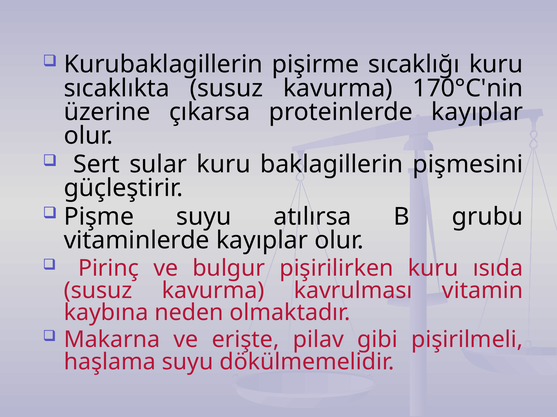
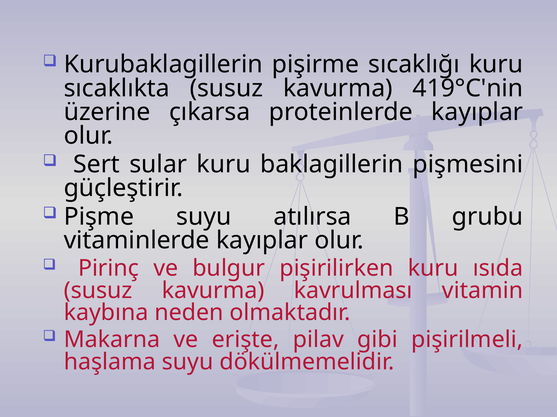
170°C'nin: 170°C'nin -> 419°C'nin
